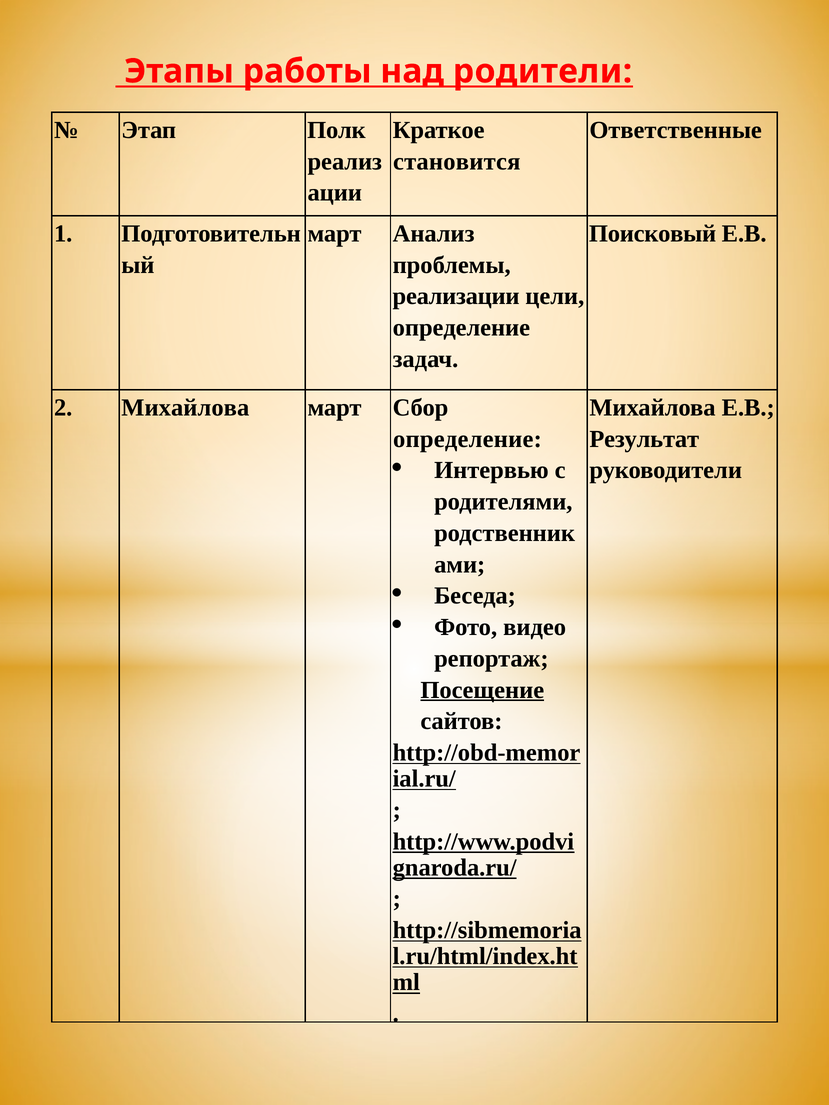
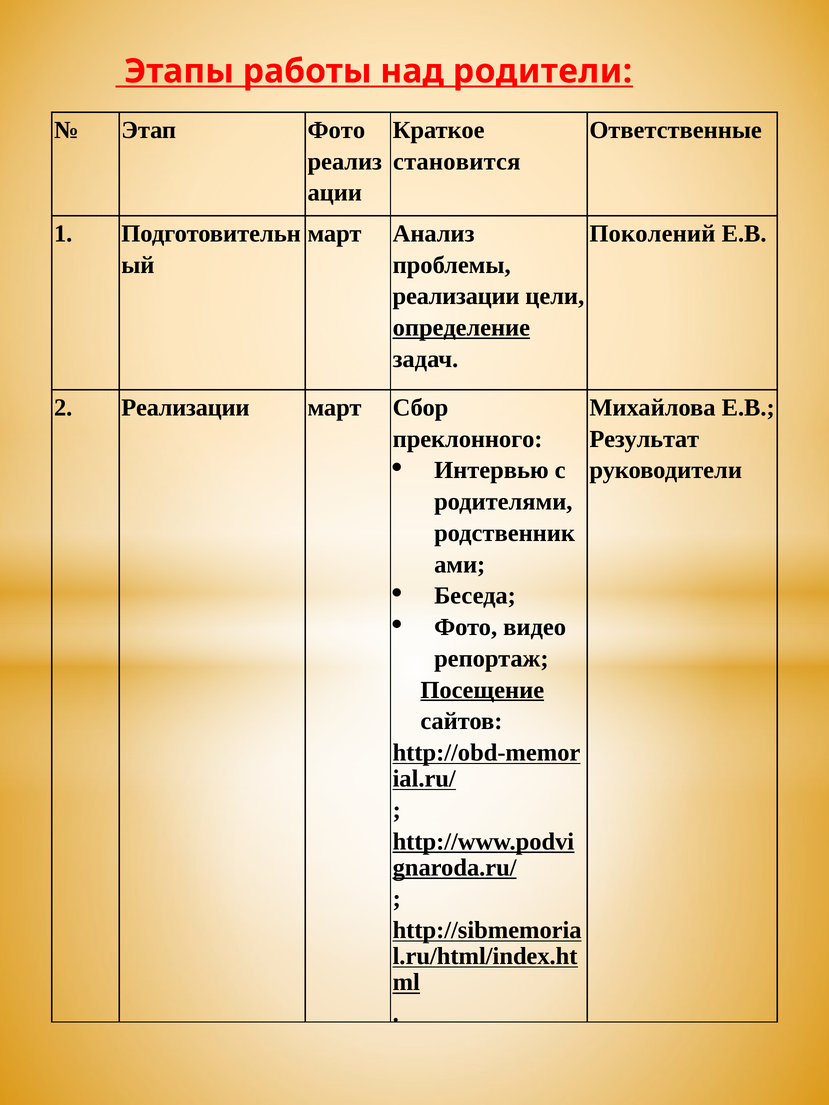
Этап Полк: Полк -> Фото
Поисковый: Поисковый -> Поколений
определение at (461, 328) underline: none -> present
2 Михайлова: Михайлова -> Реализации
определение at (467, 439): определение -> преклонного
